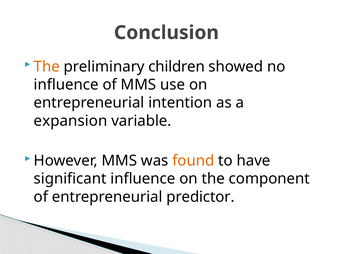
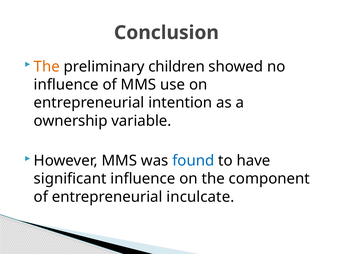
expansion: expansion -> ownership
found colour: orange -> blue
predictor: predictor -> inculcate
